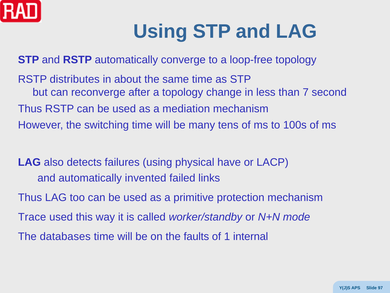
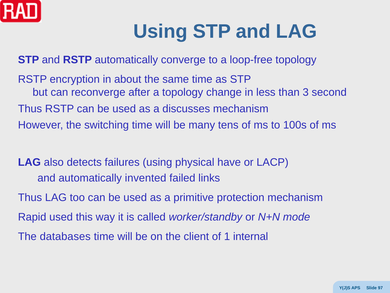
distributes: distributes -> encryption
7: 7 -> 3
mediation: mediation -> discusses
Trace: Trace -> Rapid
faults: faults -> client
